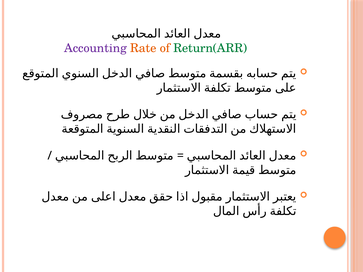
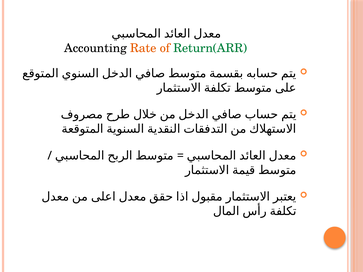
Accounting colour: purple -> black
